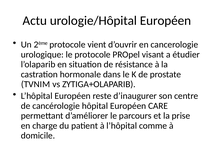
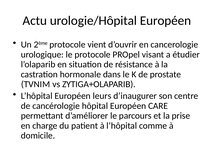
reste: reste -> leurs
